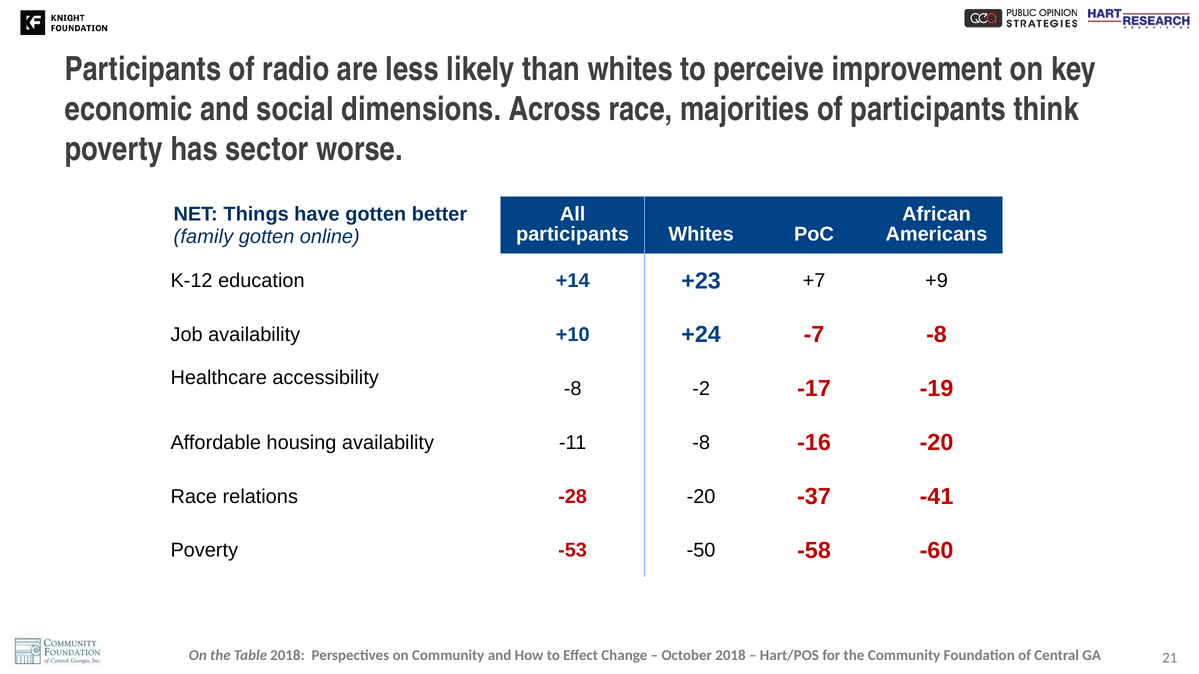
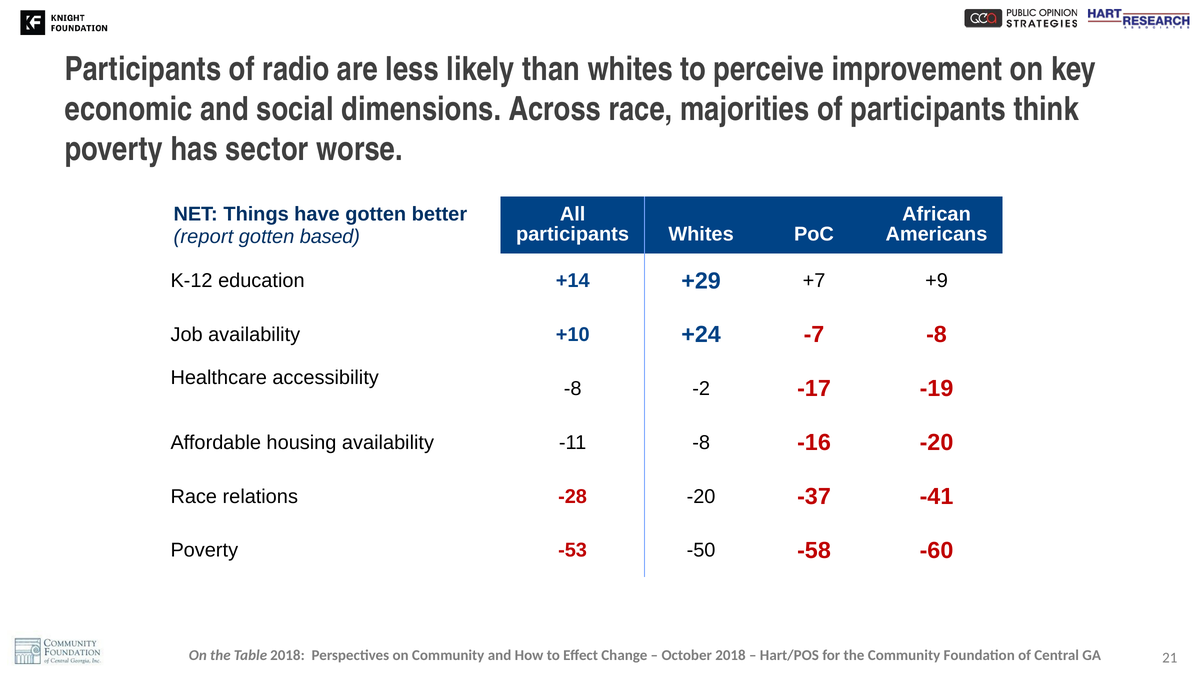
family: family -> report
online: online -> based
+23: +23 -> +29
